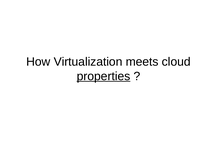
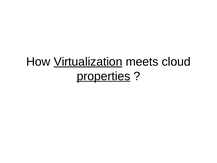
Virtualization underline: none -> present
